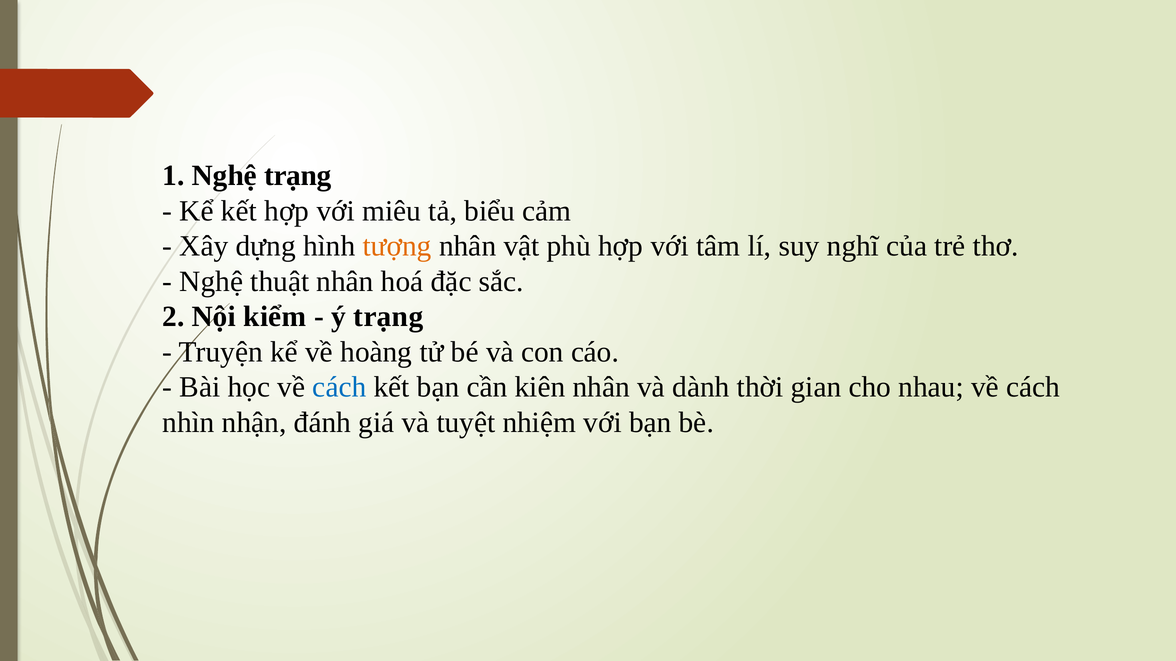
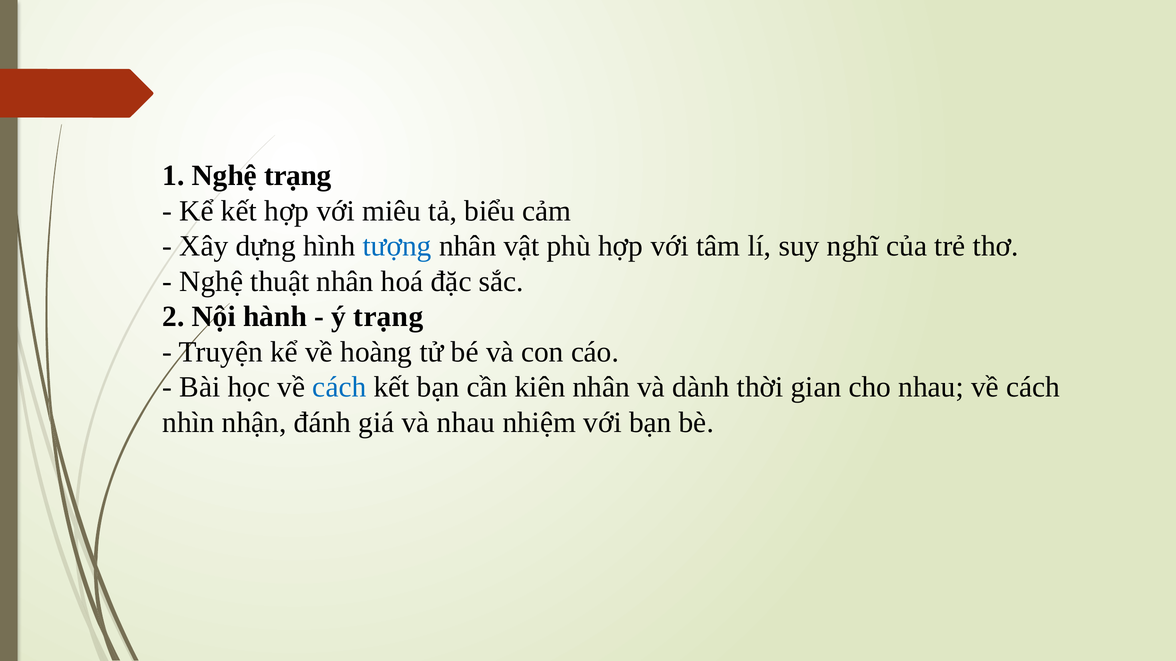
tượng colour: orange -> blue
kiểm: kiểm -> hành
và tuyệt: tuyệt -> nhau
